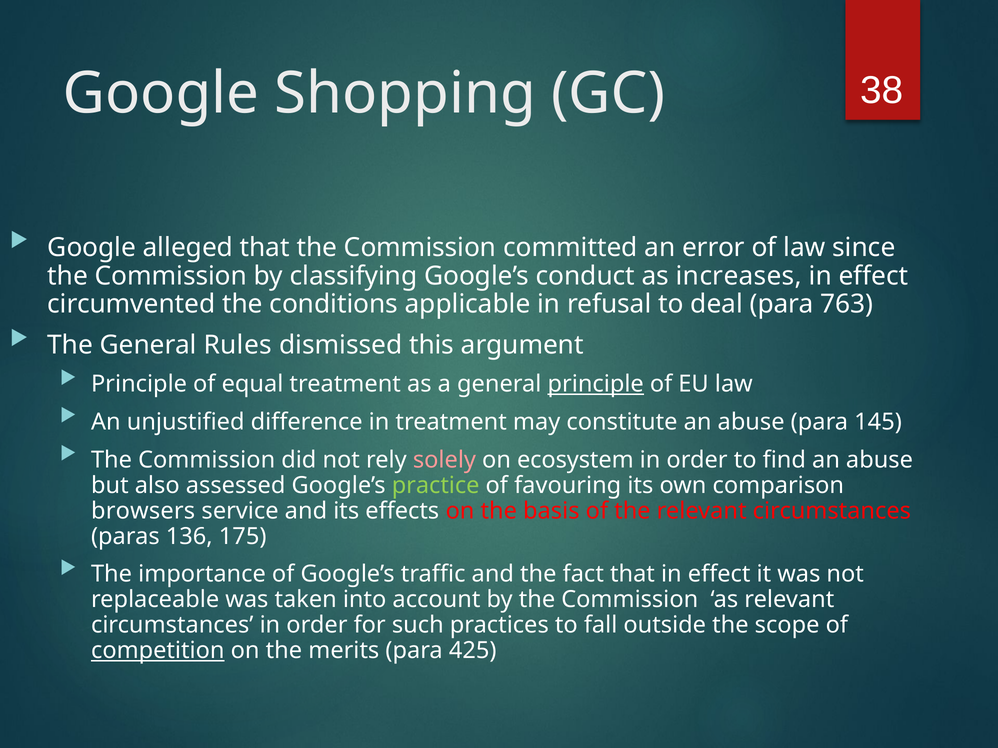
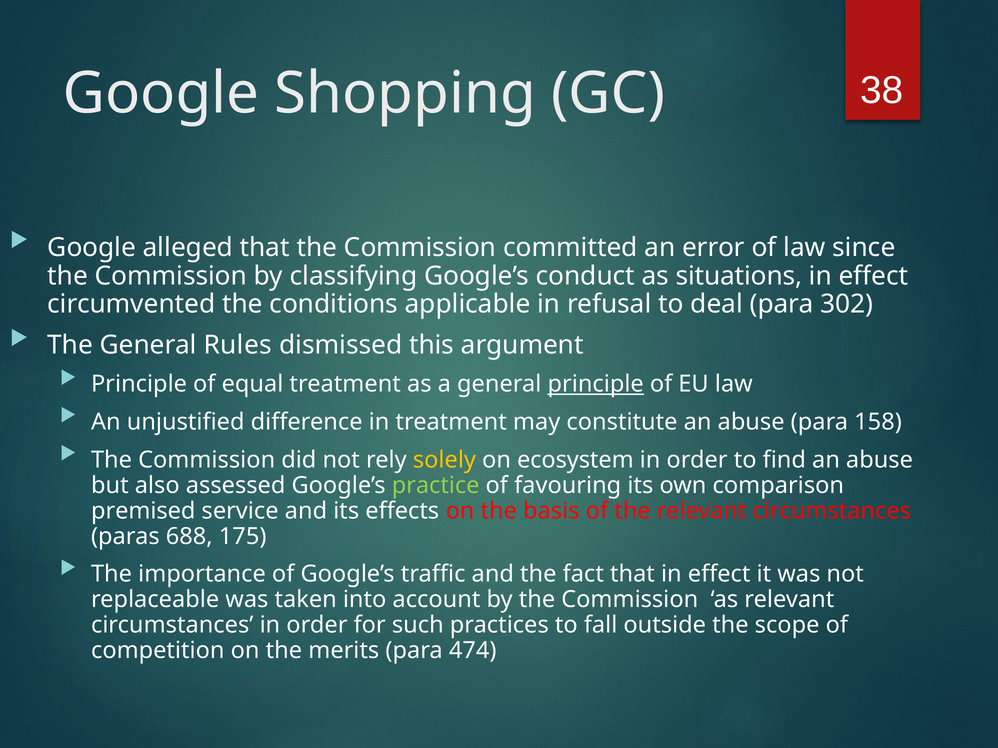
increases: increases -> situations
763: 763 -> 302
145: 145 -> 158
solely colour: pink -> yellow
browsers: browsers -> premised
136: 136 -> 688
competition underline: present -> none
425: 425 -> 474
